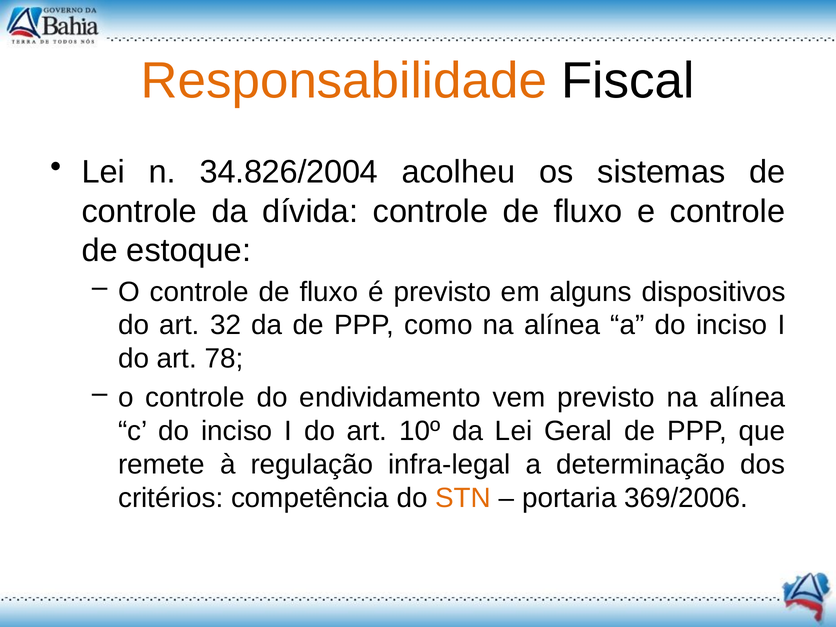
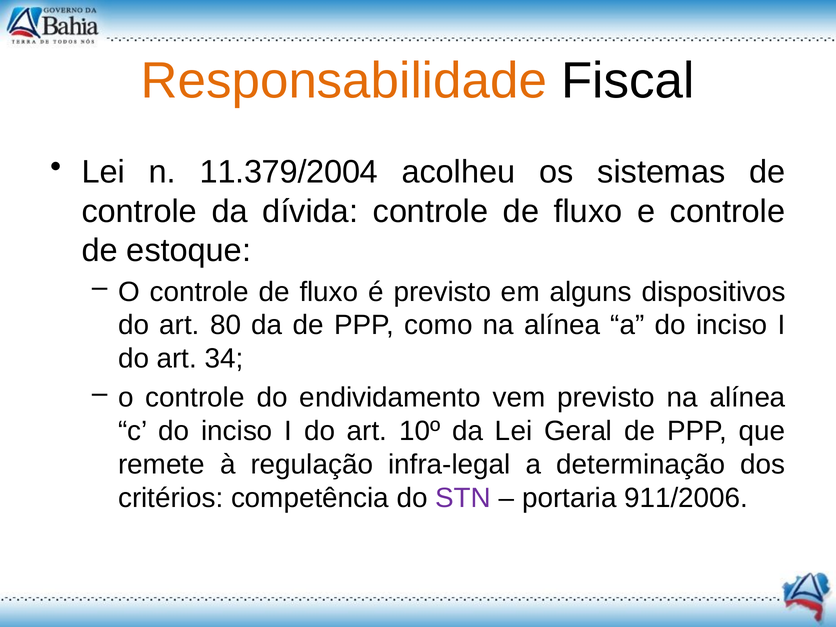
34.826/2004: 34.826/2004 -> 11.379/2004
32: 32 -> 80
78: 78 -> 34
STN colour: orange -> purple
369/2006: 369/2006 -> 911/2006
